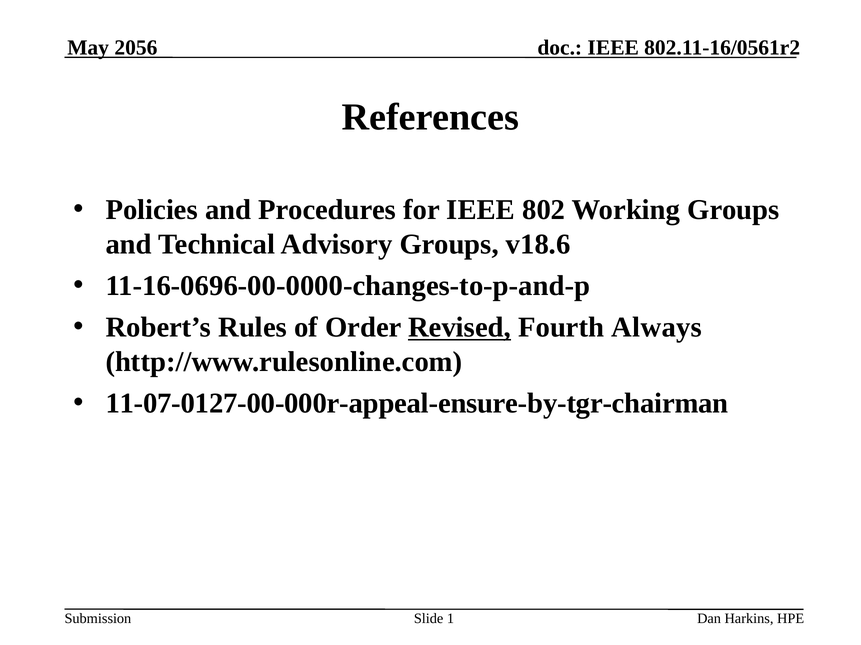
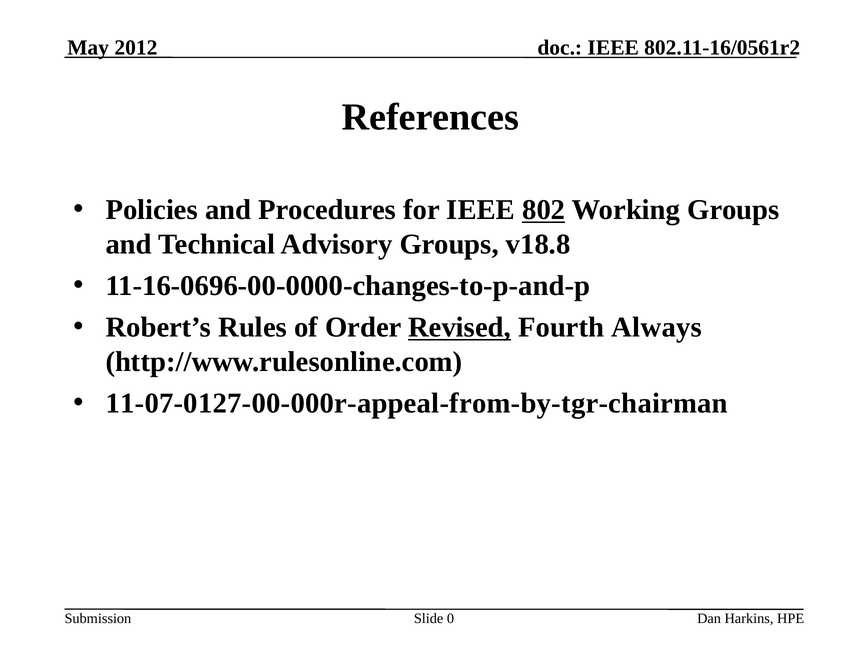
2056: 2056 -> 2012
802 underline: none -> present
v18.6: v18.6 -> v18.8
11-07-0127-00-000r-appeal-ensure-by-tgr-chairman: 11-07-0127-00-000r-appeal-ensure-by-tgr-chairman -> 11-07-0127-00-000r-appeal-from-by-tgr-chairman
1: 1 -> 0
